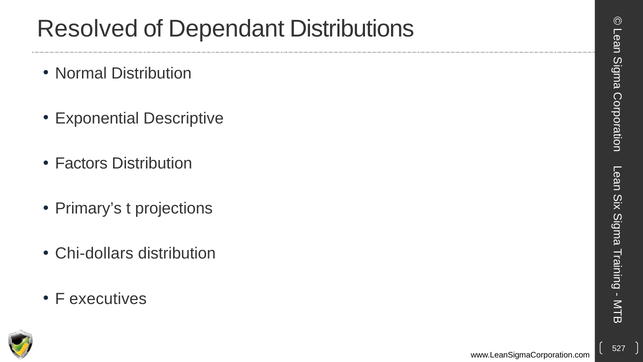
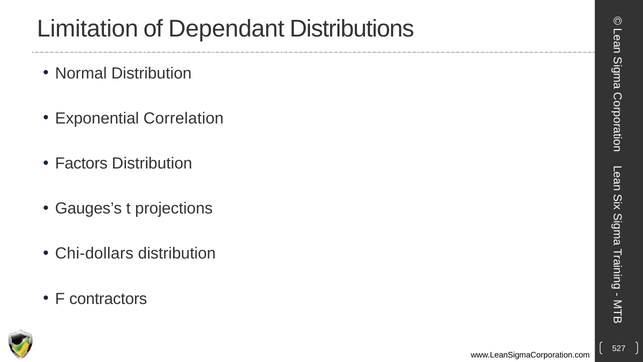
Resolved: Resolved -> Limitation
Descriptive: Descriptive -> Correlation
Primary’s: Primary’s -> Gauges’s
executives: executives -> contractors
